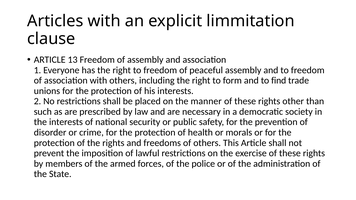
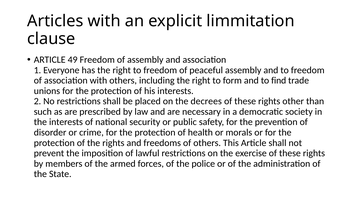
13: 13 -> 49
manner: manner -> decrees
